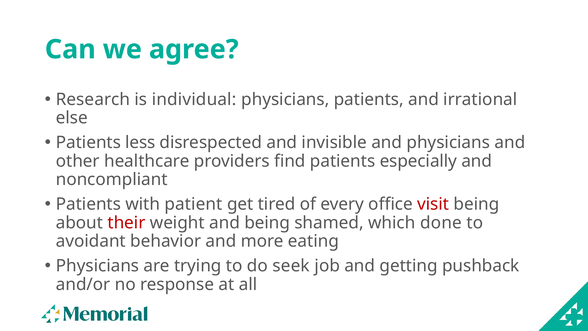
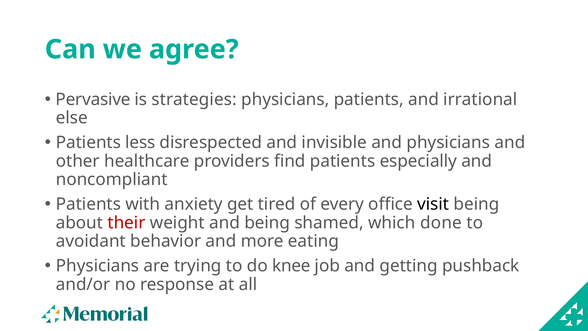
Research: Research -> Pervasive
individual: individual -> strategies
patient: patient -> anxiety
visit colour: red -> black
seek: seek -> knee
